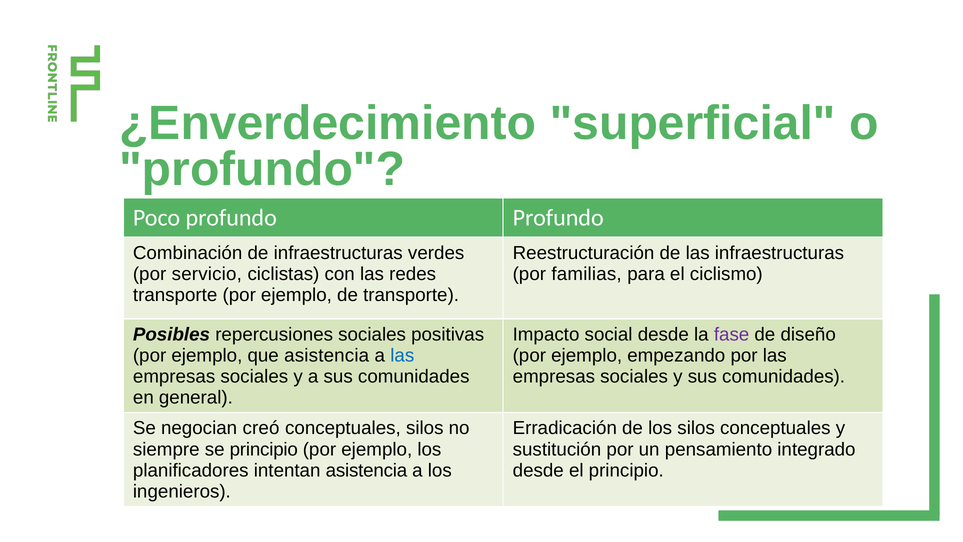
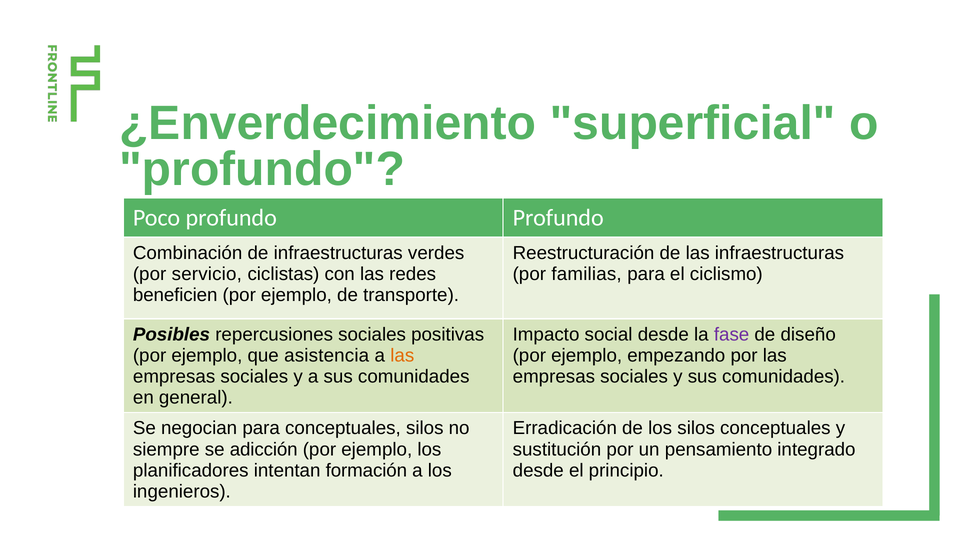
transporte at (175, 295): transporte -> beneficien
las at (402, 355) colour: blue -> orange
negocian creó: creó -> para
se principio: principio -> adicción
intentan asistencia: asistencia -> formación
